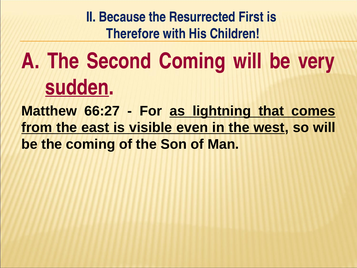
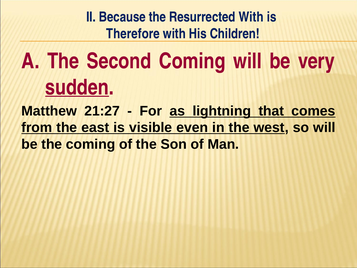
Resurrected First: First -> With
66:27: 66:27 -> 21:27
